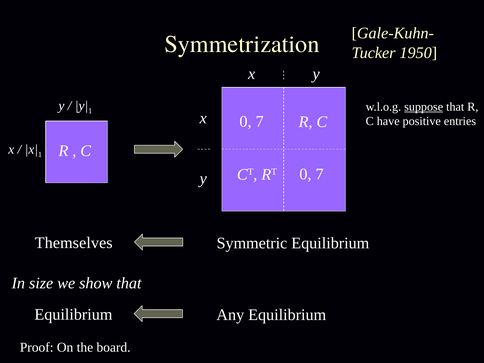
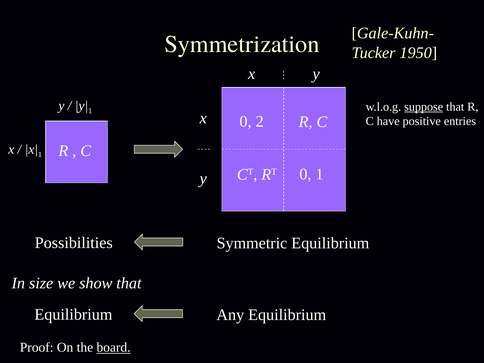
7 at (260, 122): 7 -> 2
7 at (320, 174): 7 -> 1
Themselves: Themselves -> Possibilities
board underline: none -> present
